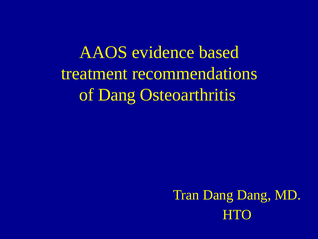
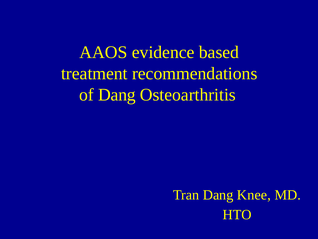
Dang Dang: Dang -> Knee
